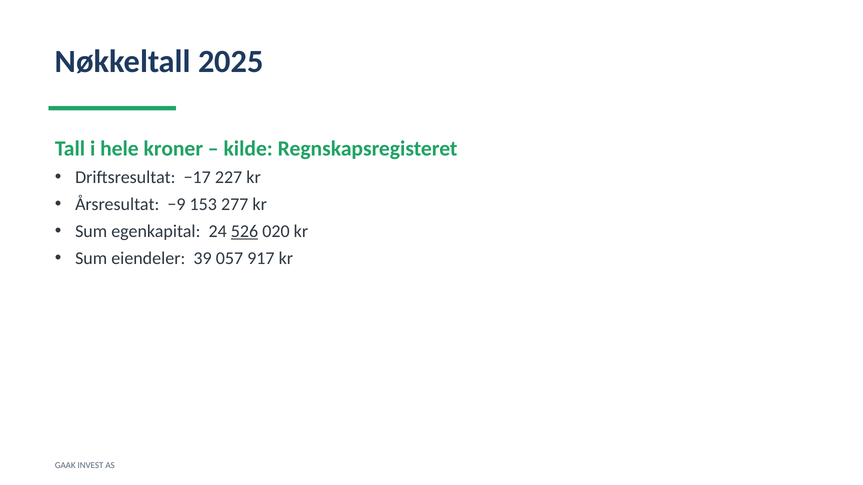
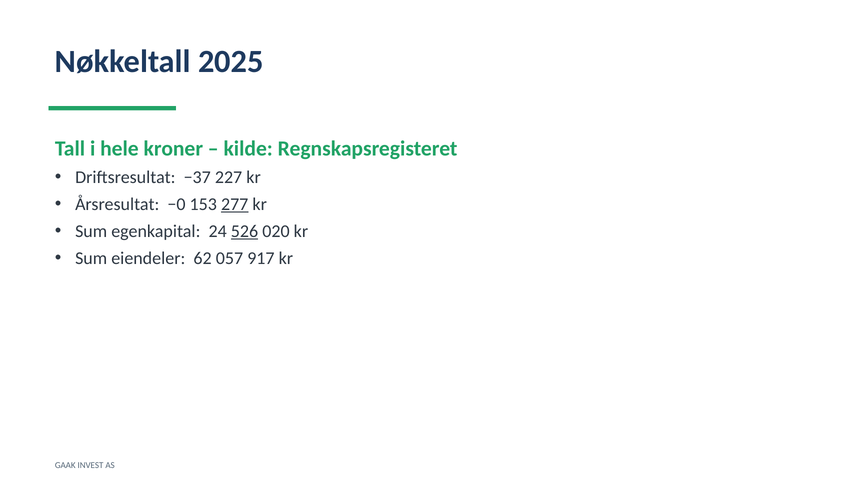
−17: −17 -> −37
−9: −9 -> −0
277 underline: none -> present
39: 39 -> 62
